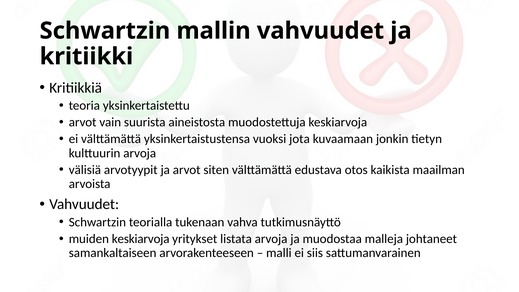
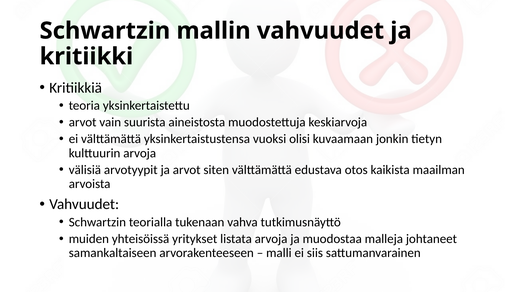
jota: jota -> olisi
muiden keskiarvoja: keskiarvoja -> yhteisöissä
